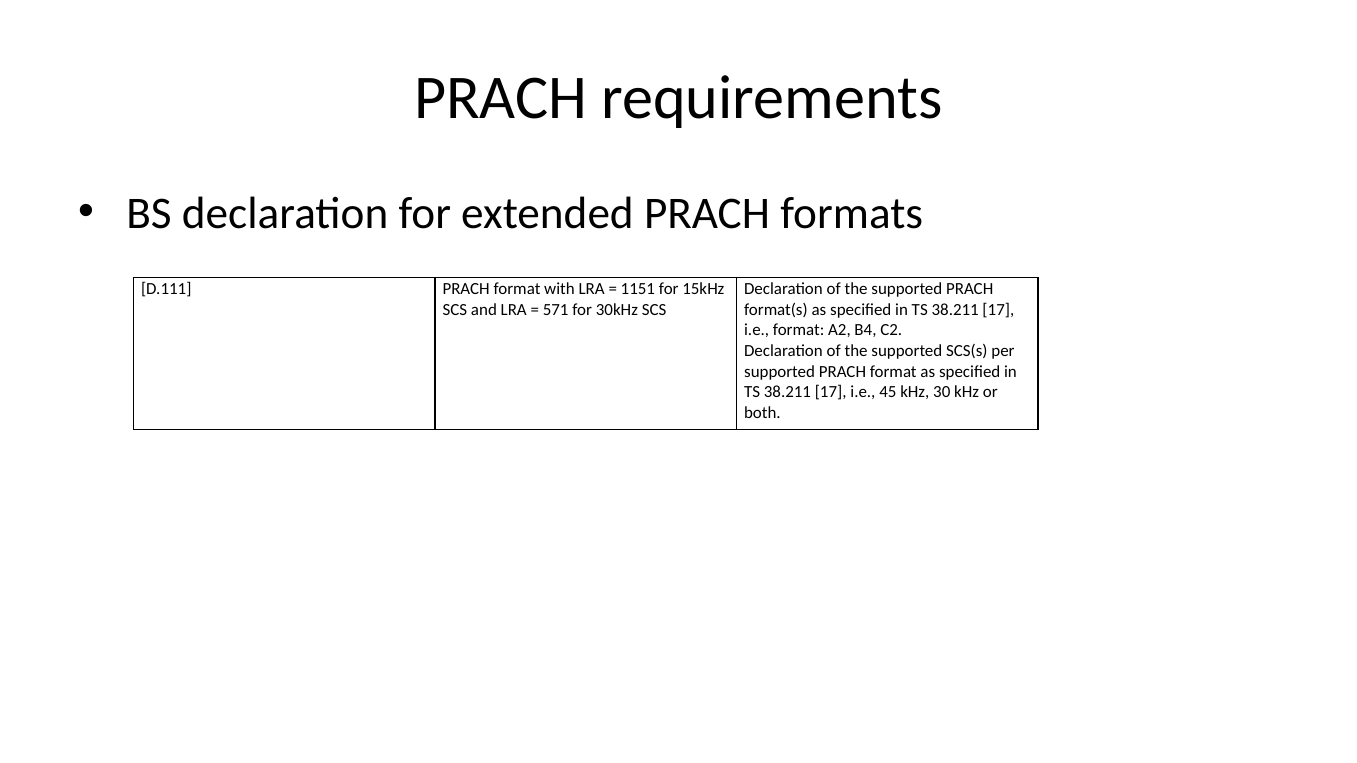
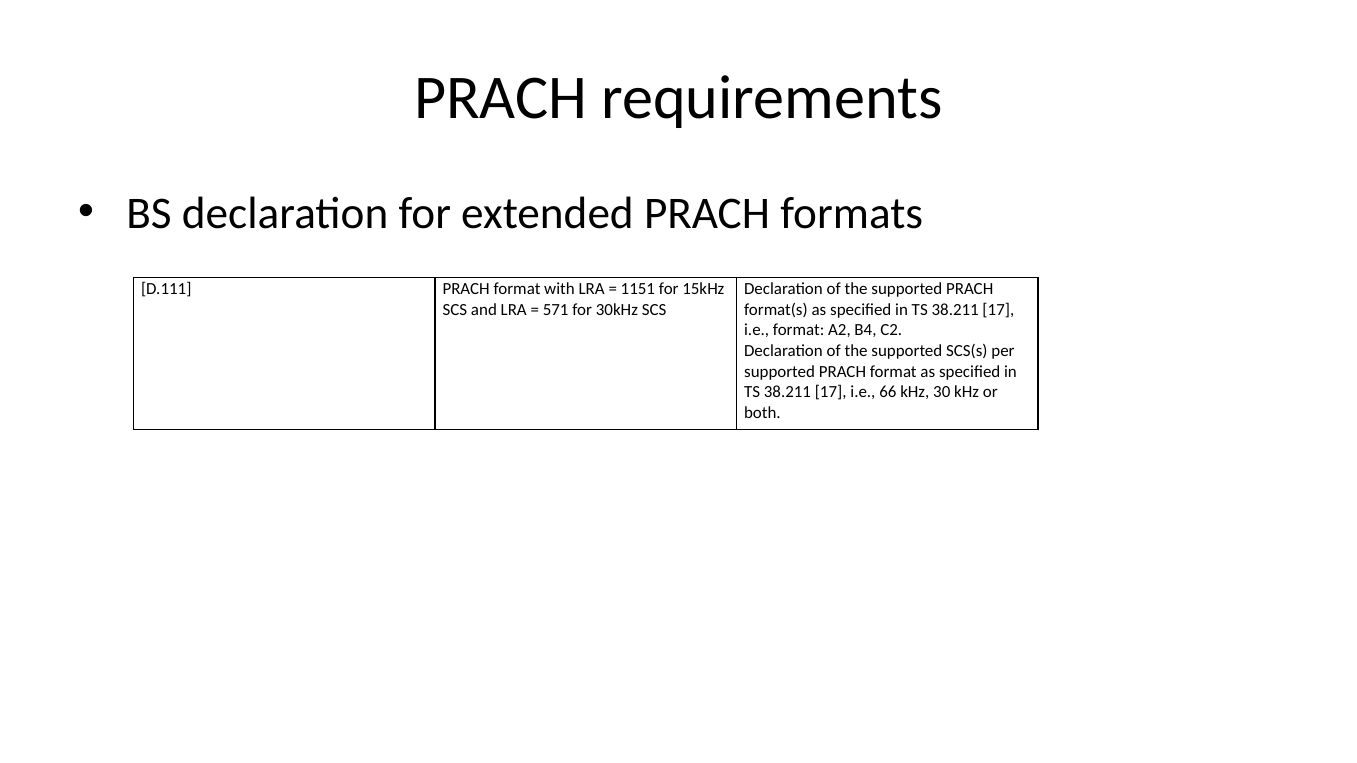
45: 45 -> 66
